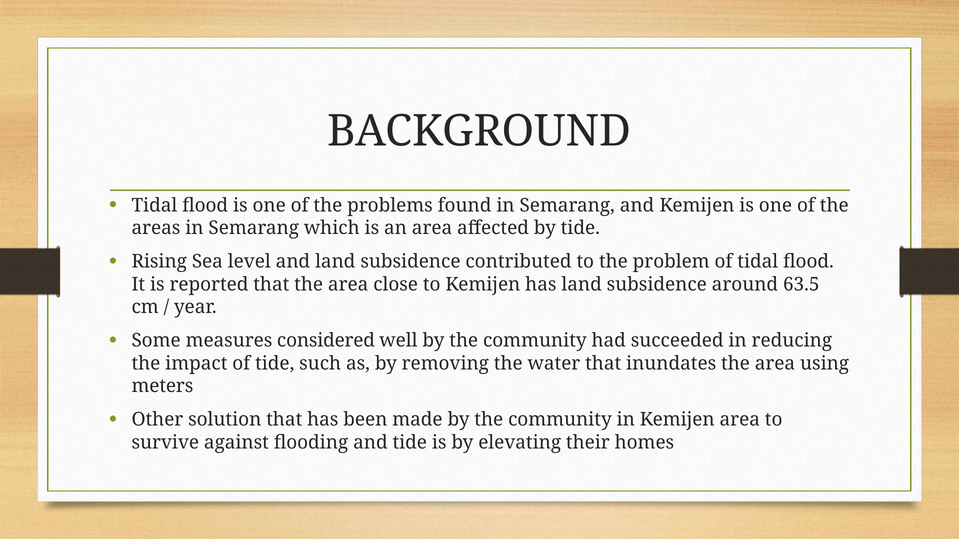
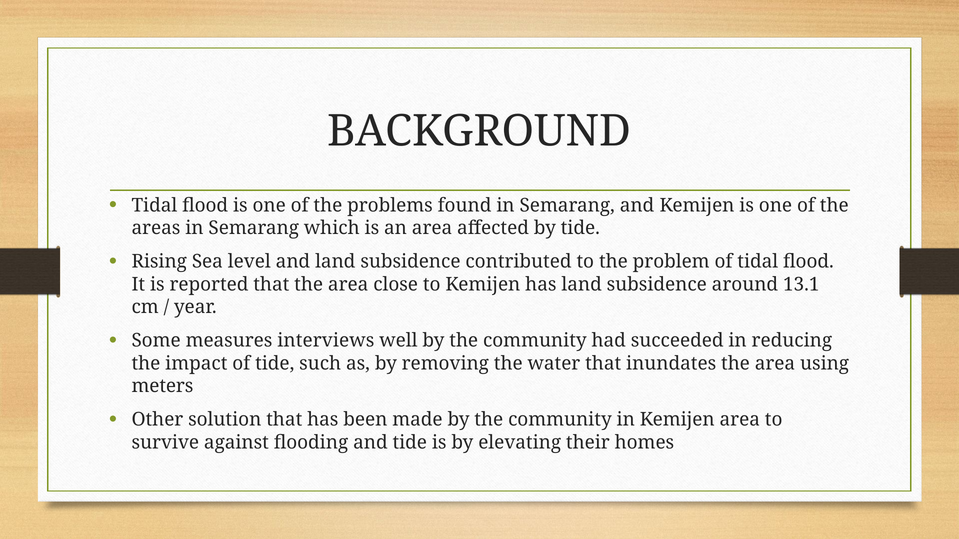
63.5: 63.5 -> 13.1
considered: considered -> interviews
